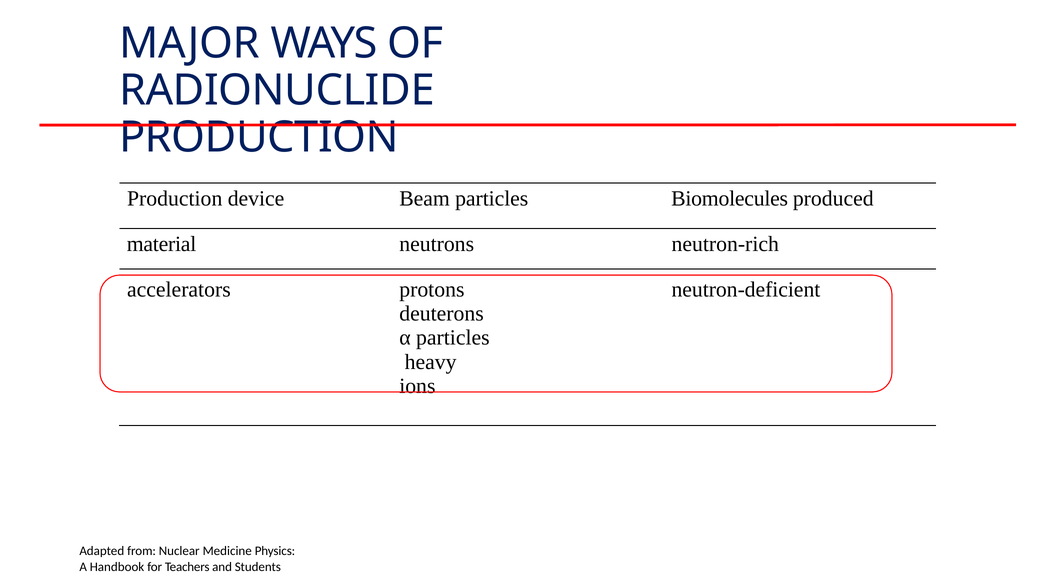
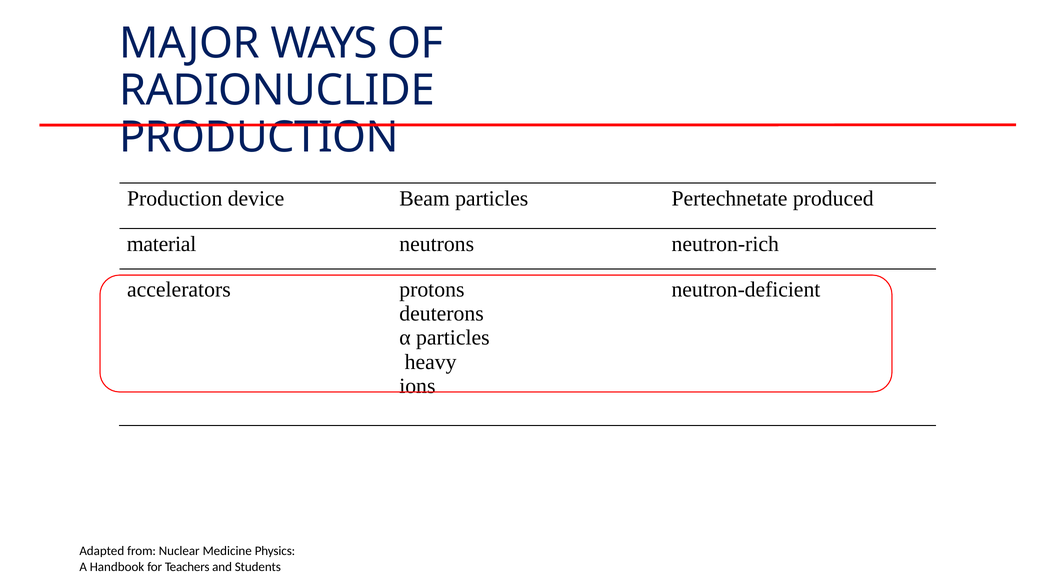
Biomolecules: Biomolecules -> Pertechnetate
